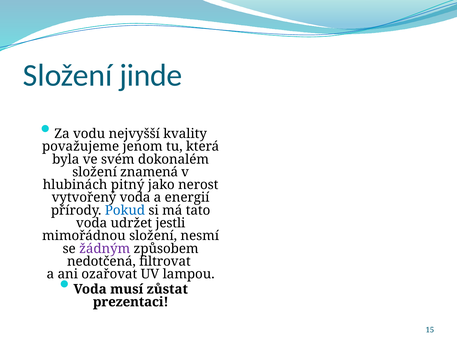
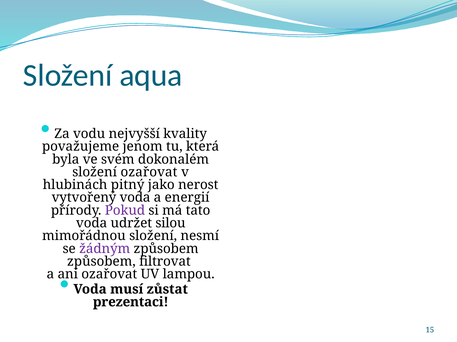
jinde: jinde -> aqua
složení znamená: znamená -> ozařovat
Pokud colour: blue -> purple
jestli: jestli -> silou
nedotčená at (101, 262): nedotčená -> způsobem
